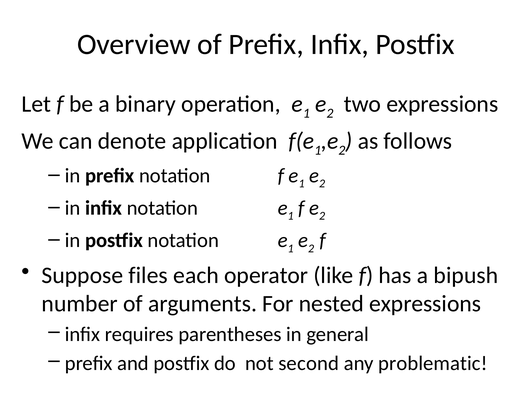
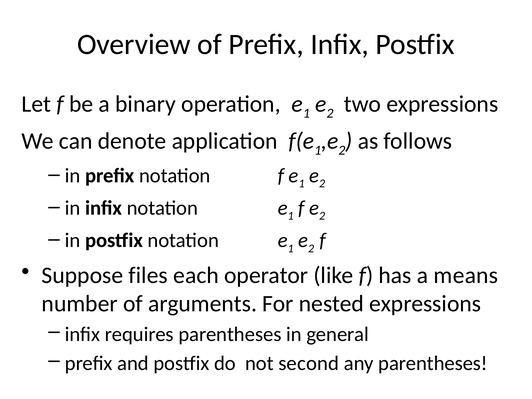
bipush: bipush -> means
any problematic: problematic -> parentheses
